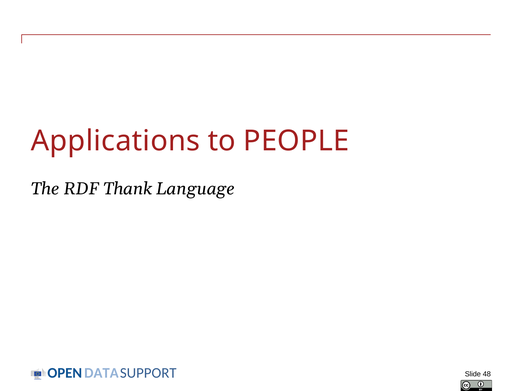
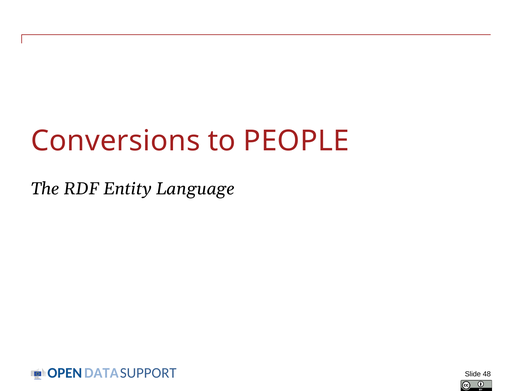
Applications: Applications -> Conversions
Thank: Thank -> Entity
